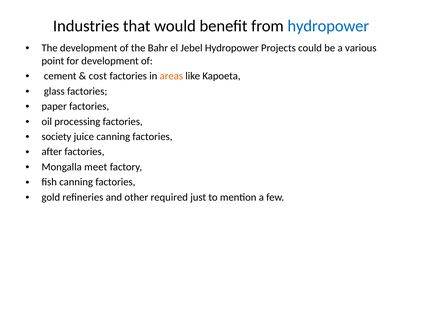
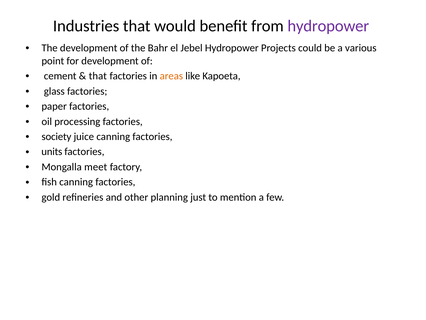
hydropower at (328, 26) colour: blue -> purple
cost at (98, 76): cost -> that
after: after -> units
required: required -> planning
